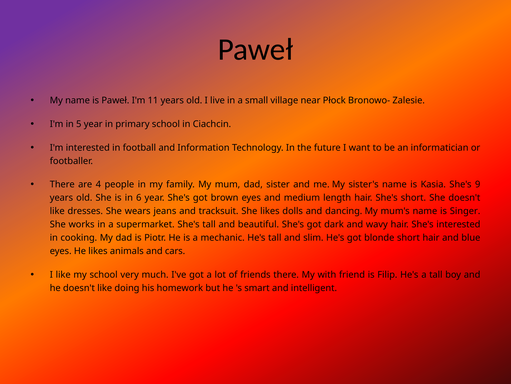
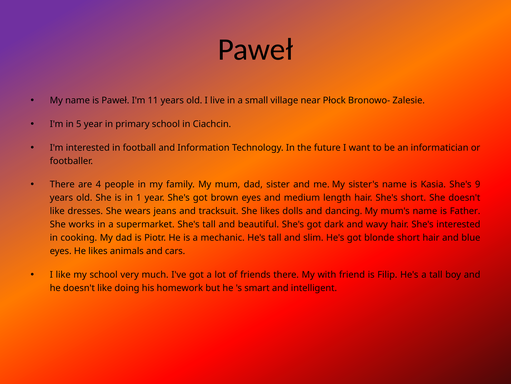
6: 6 -> 1
Singer: Singer -> Father
